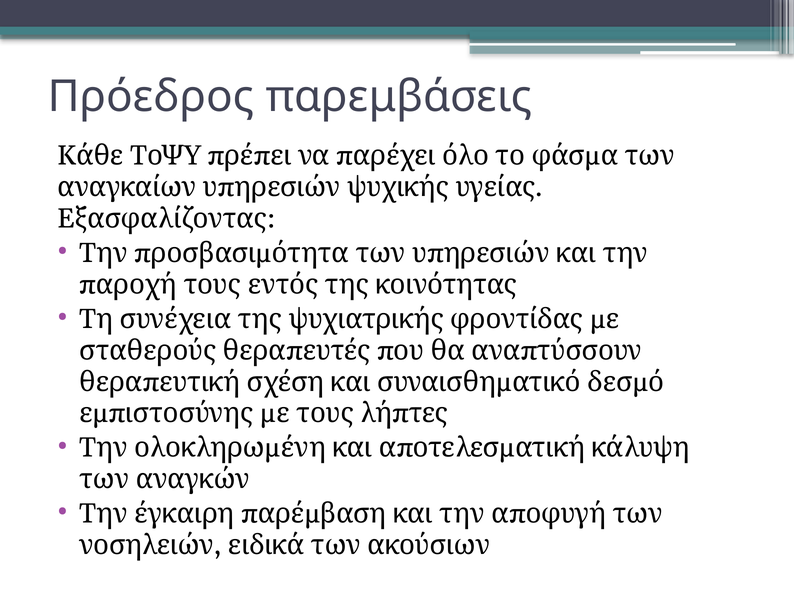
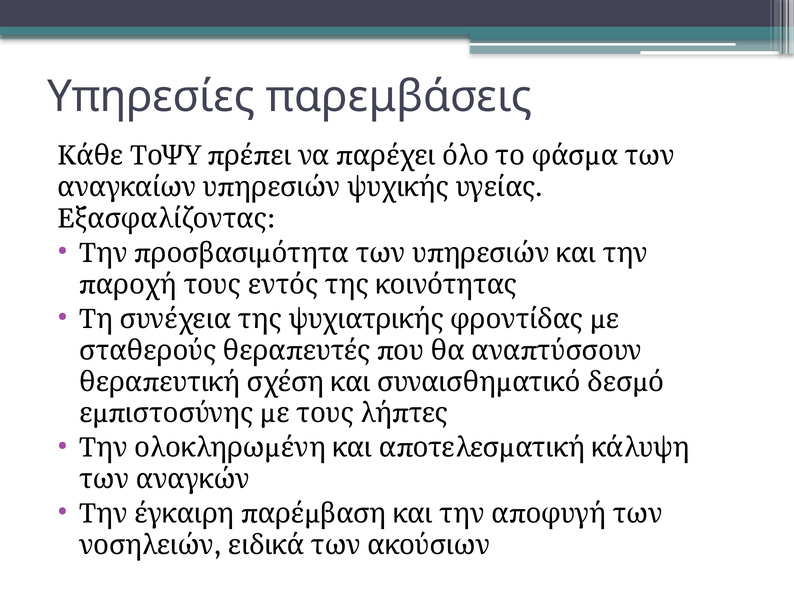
Πρόεδρος: Πρόεδρος -> Υπηρεσίες
